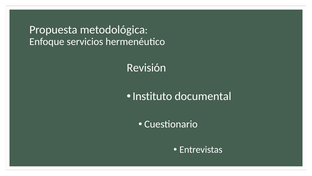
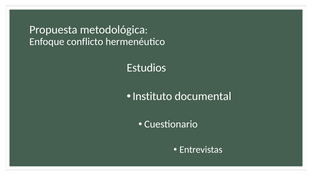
servicios: servicios -> conflicto
Revisión: Revisión -> Estudios
